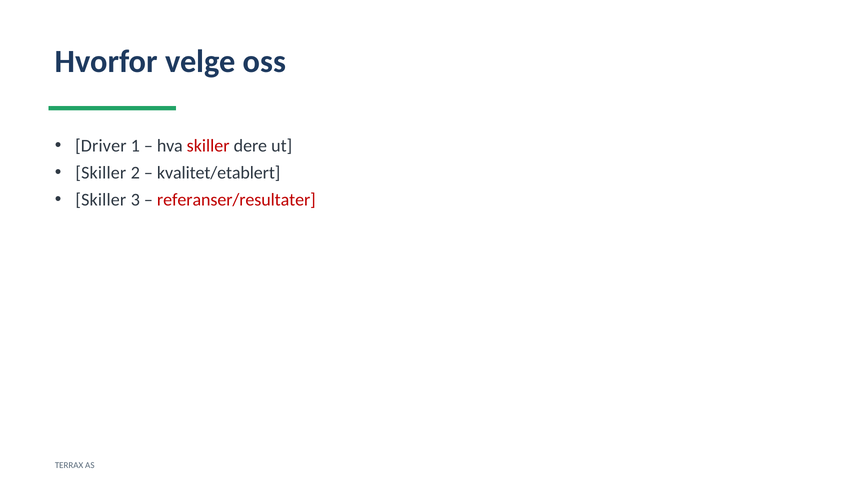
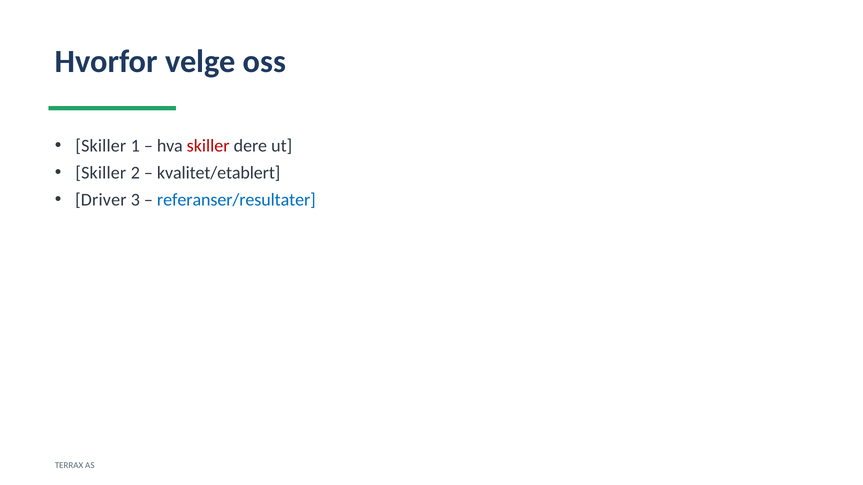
Driver at (101, 146): Driver -> Skiller
Skiller at (101, 200): Skiller -> Driver
referanser/resultater colour: red -> blue
